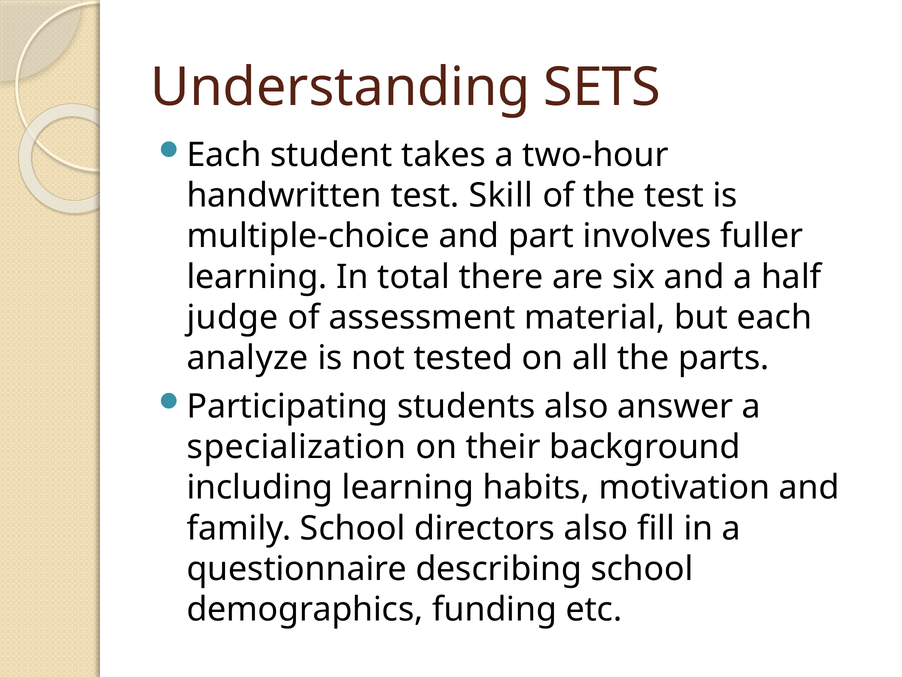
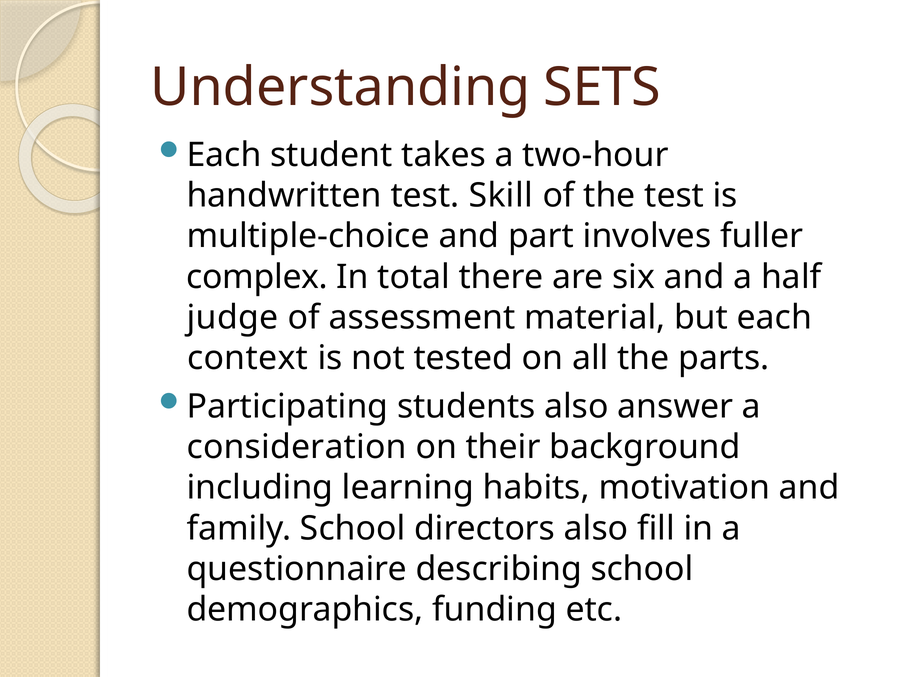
learning at (257, 277): learning -> complex
analyze: analyze -> context
specialization: specialization -> consideration
